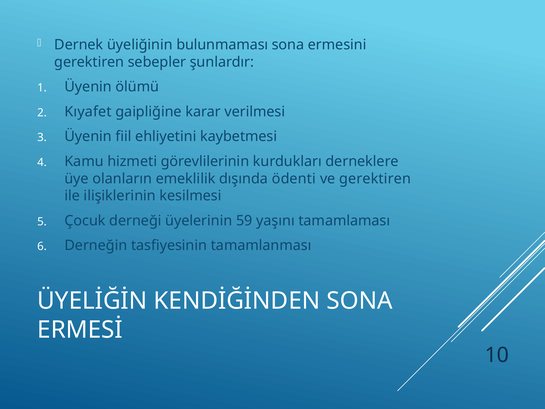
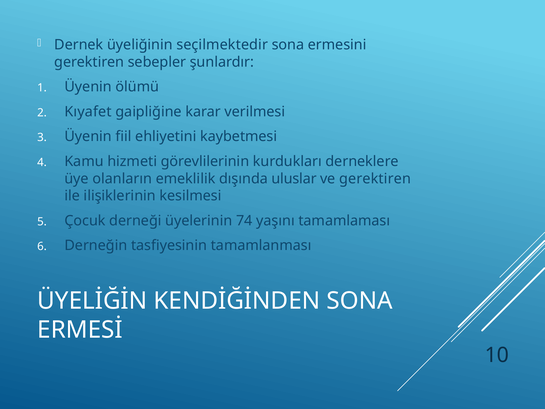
bulunmaması: bulunmaması -> seçilmektedir
ödenti: ödenti -> uluslar
59: 59 -> 74
